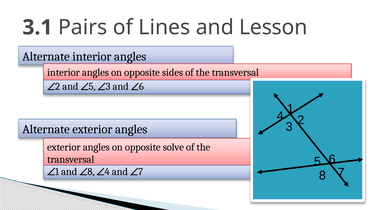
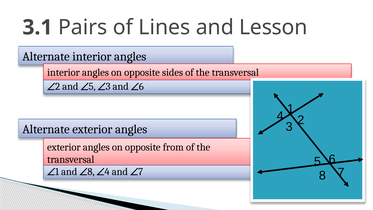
solve: solve -> from
